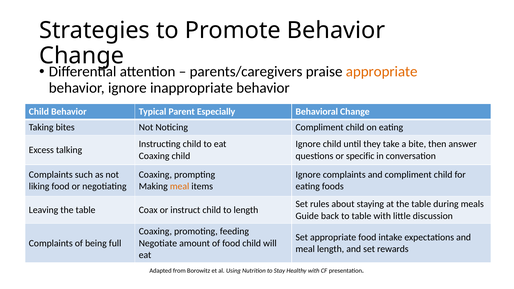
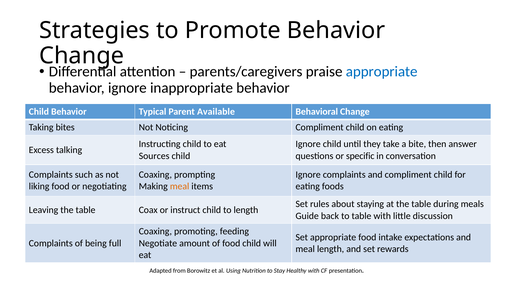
appropriate at (382, 72) colour: orange -> blue
Especially: Especially -> Available
Coaxing at (154, 156): Coaxing -> Sources
